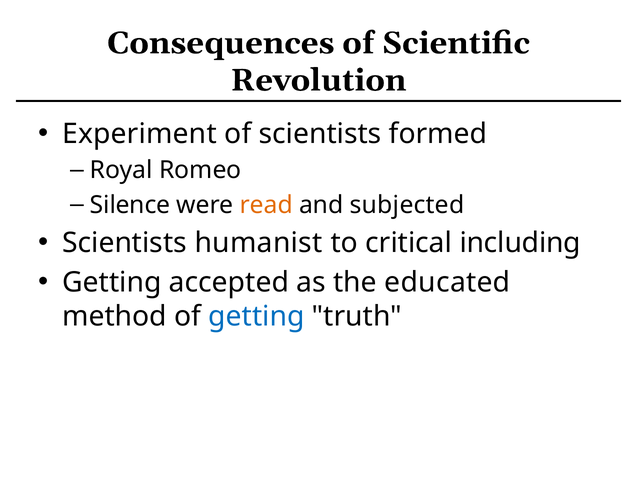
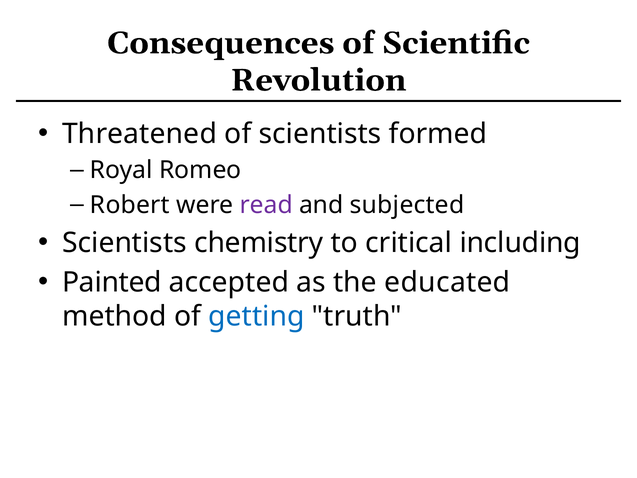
Experiment: Experiment -> Threatened
Silence: Silence -> Robert
read colour: orange -> purple
humanist: humanist -> chemistry
Getting at (112, 282): Getting -> Painted
